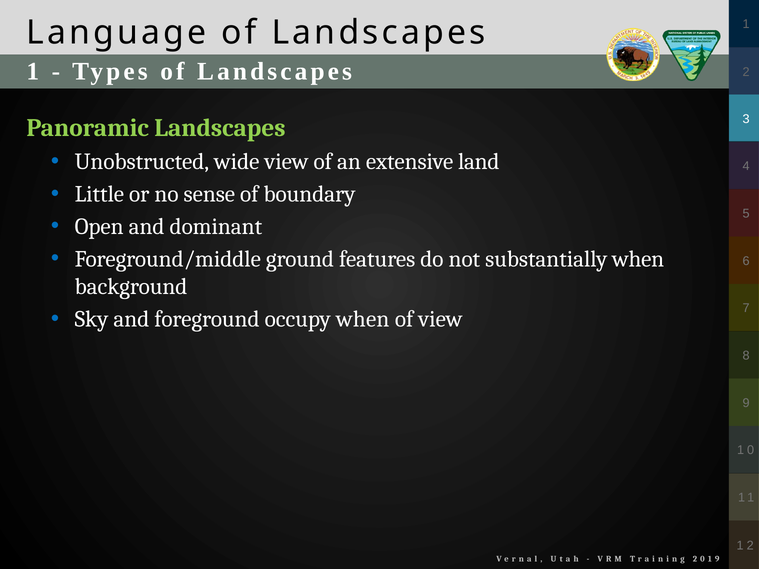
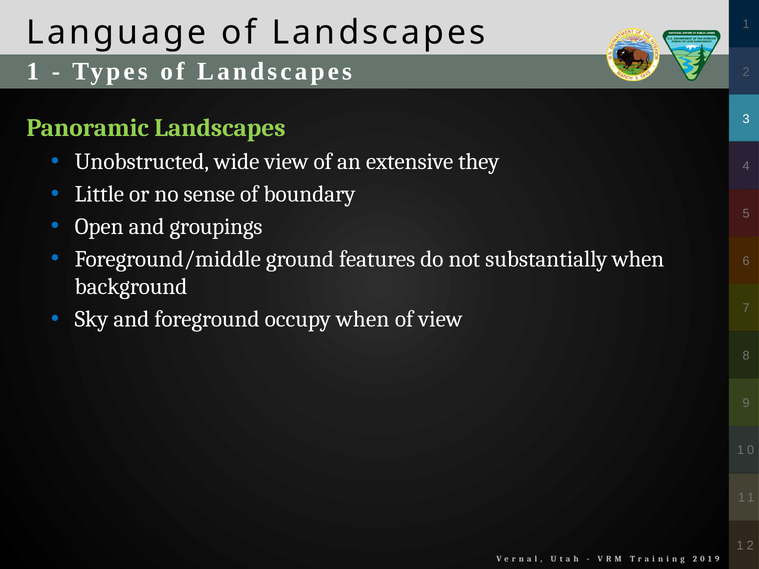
land: land -> they
dominant: dominant -> groupings
